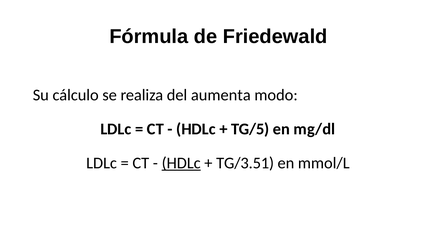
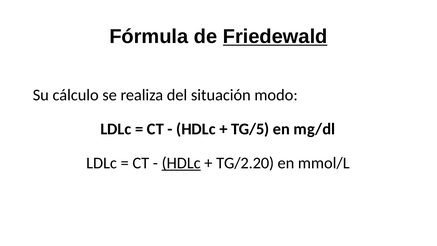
Friedewald underline: none -> present
aumenta: aumenta -> situación
TG/3.51: TG/3.51 -> TG/2.20
